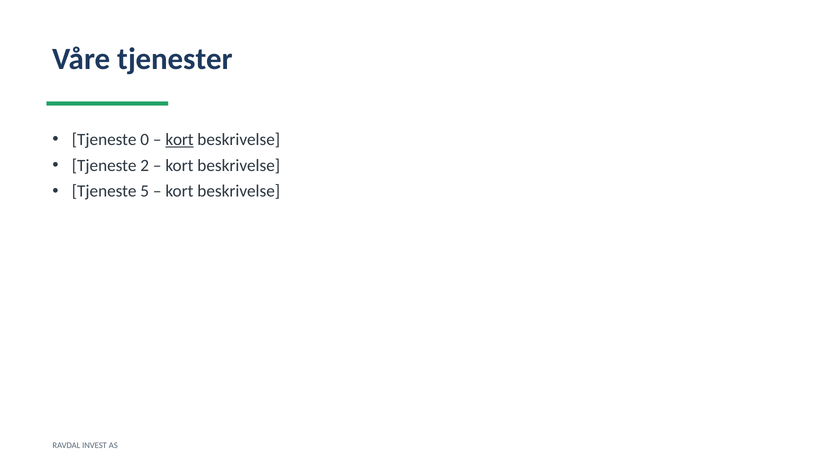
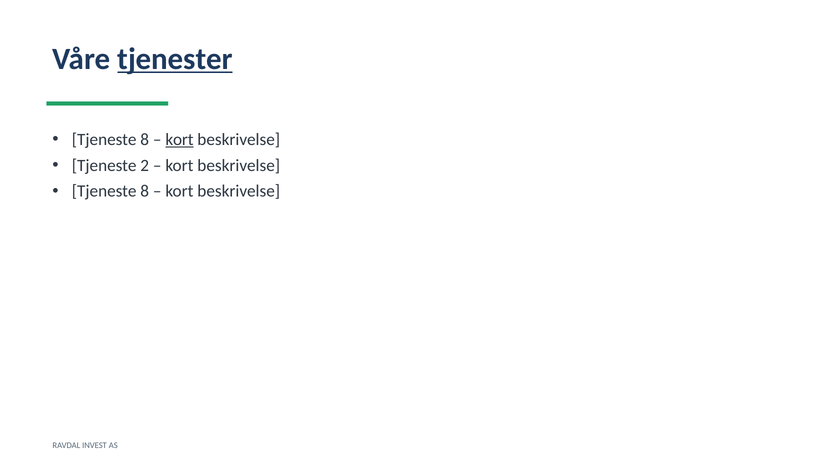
tjenester underline: none -> present
0 at (145, 140): 0 -> 8
5 at (145, 191): 5 -> 8
